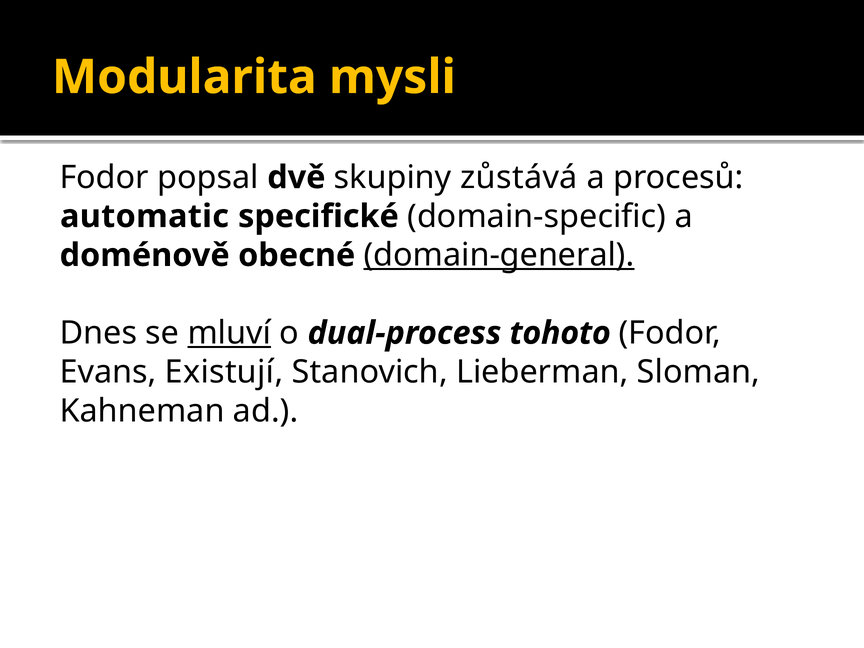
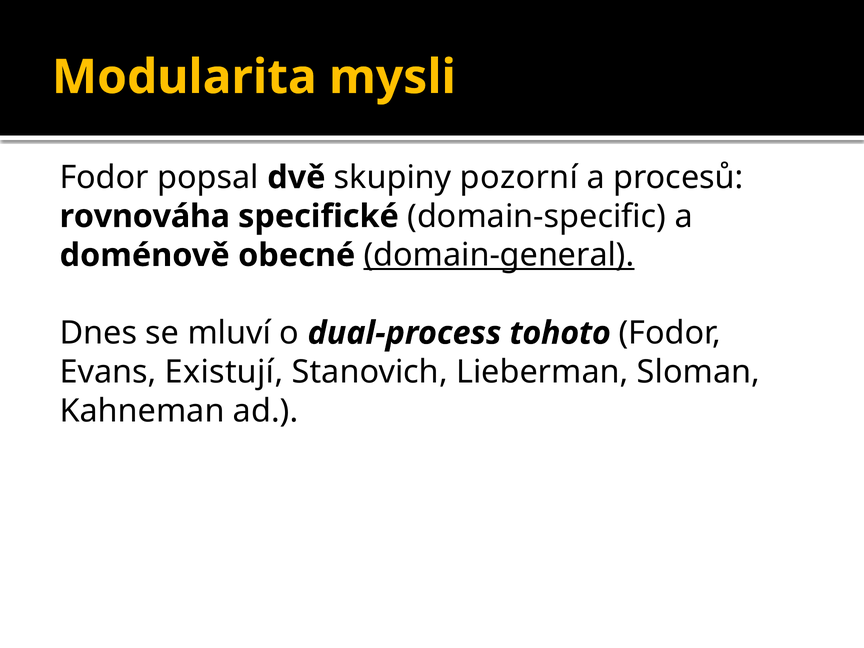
zůstává: zůstává -> pozorní
automatic: automatic -> rovnováha
mluví underline: present -> none
